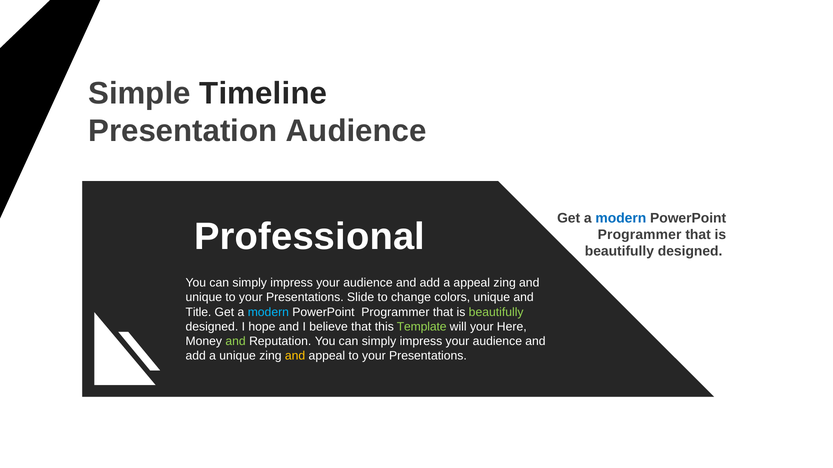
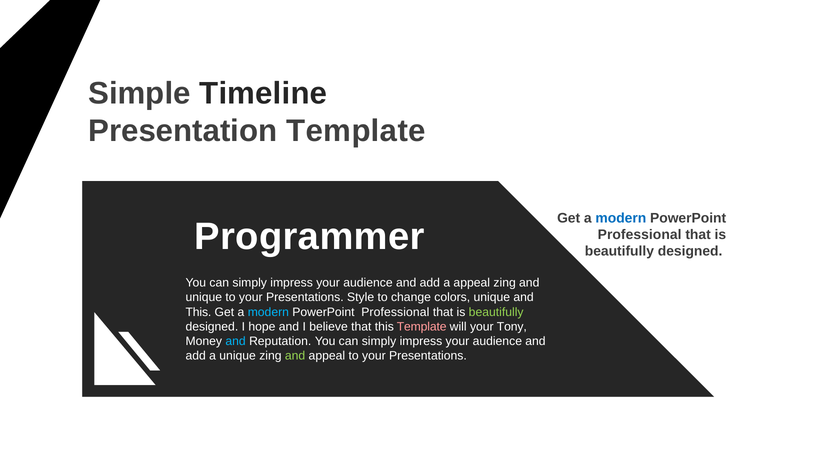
Presentation Audience: Audience -> Template
Professional: Professional -> Programmer
Programmer at (640, 235): Programmer -> Professional
Slide: Slide -> Style
Title at (198, 312): Title -> This
Programmer at (395, 312): Programmer -> Professional
Template at (422, 327) colour: light green -> pink
Here: Here -> Tony
and at (236, 342) colour: light green -> light blue
and at (295, 356) colour: yellow -> light green
